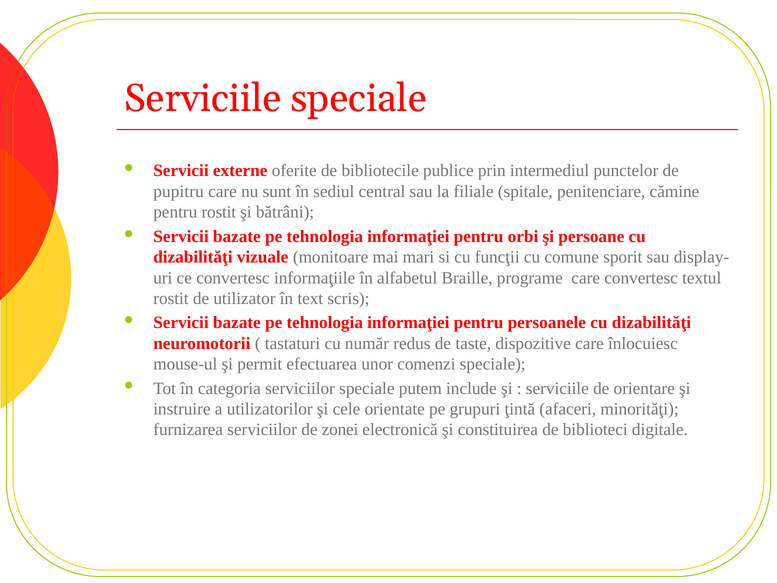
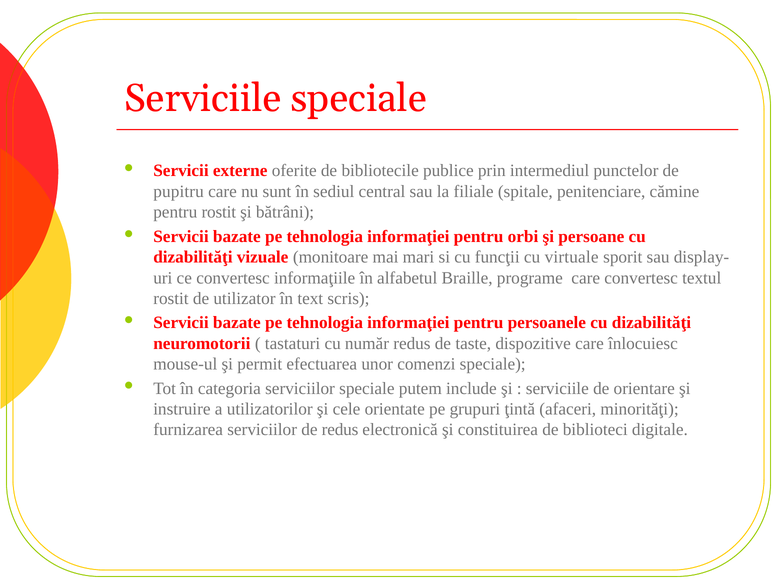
comune: comune -> virtuale
de zonei: zonei -> redus
